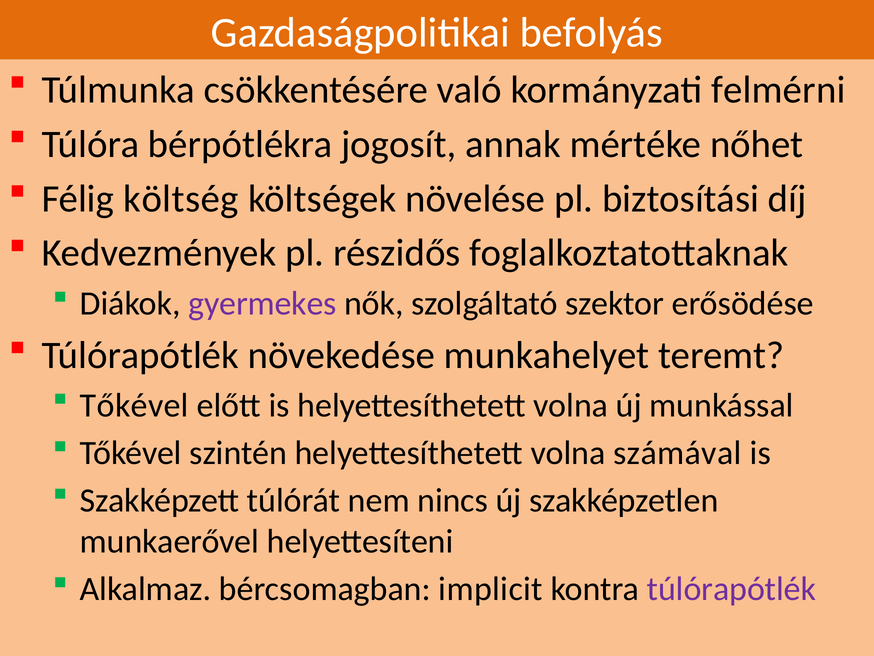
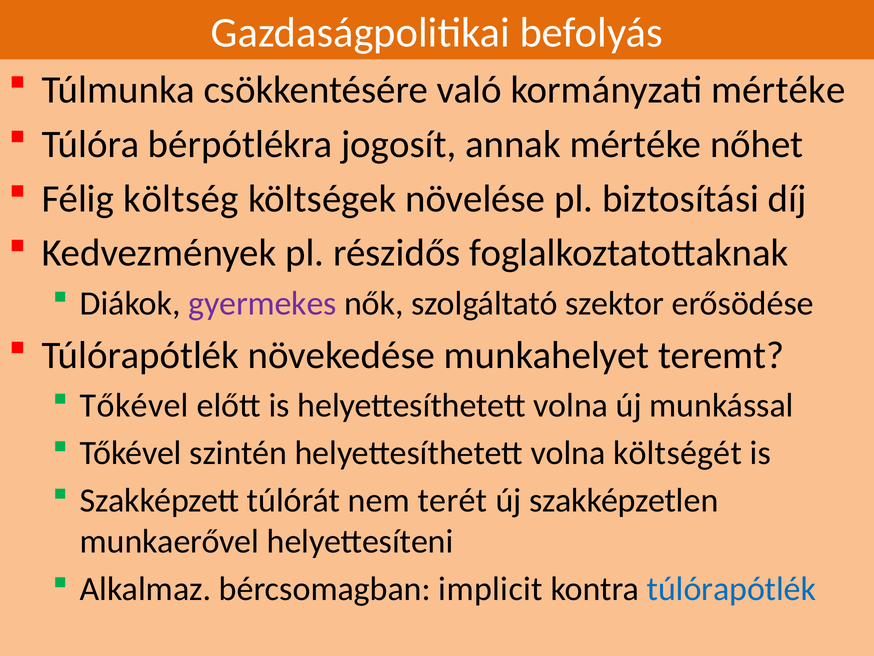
kormányzati felmérni: felmérni -> mértéke
számával: számával -> költségét
nincs: nincs -> terét
túlórapótlék at (732, 589) colour: purple -> blue
